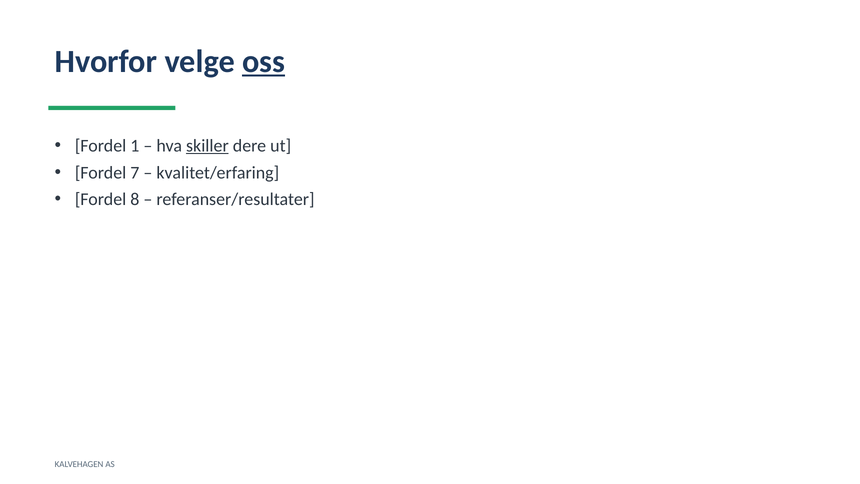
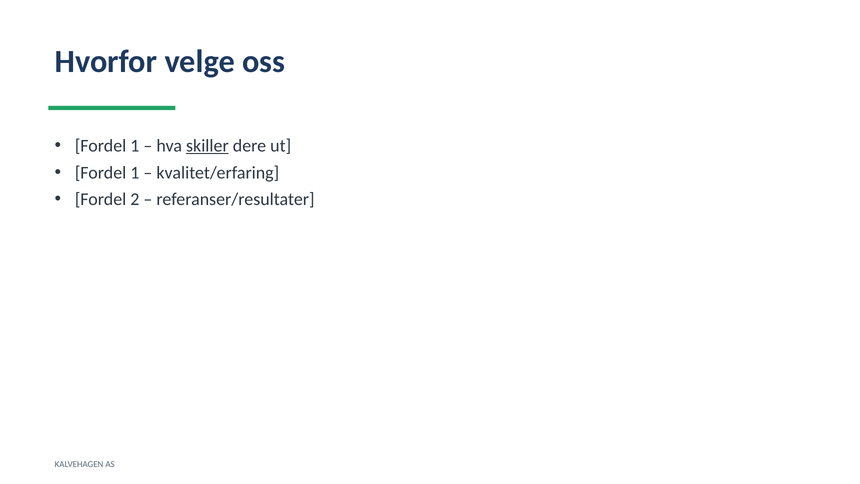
oss underline: present -> none
7 at (135, 173): 7 -> 1
8: 8 -> 2
